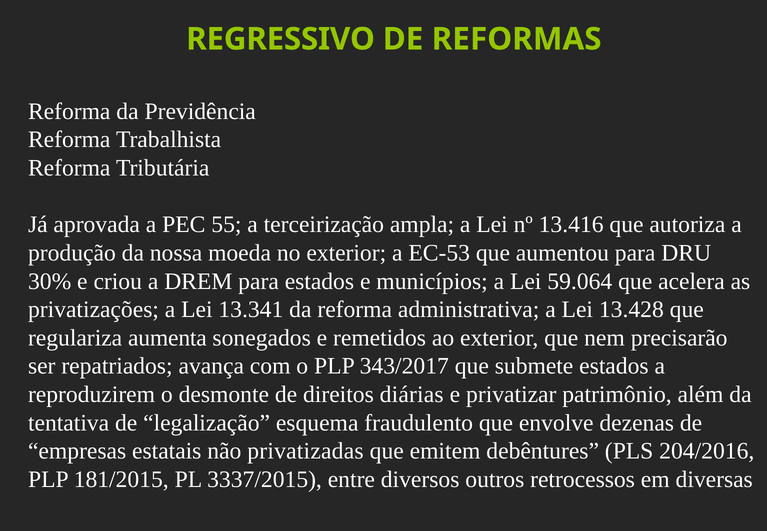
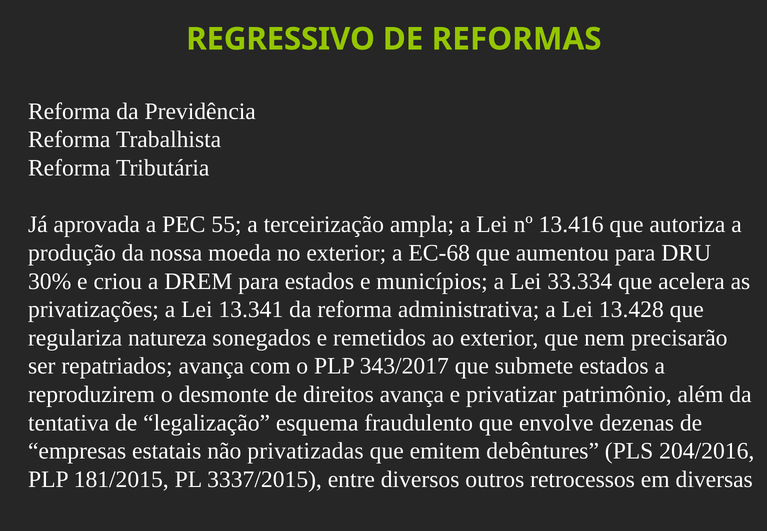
EC-53: EC-53 -> EC-68
59.064: 59.064 -> 33.334
aumenta: aumenta -> natureza
direitos diárias: diárias -> avança
